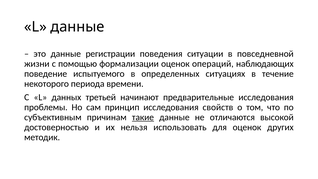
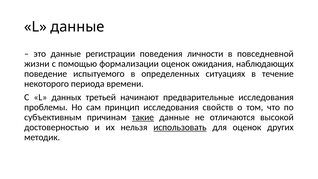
ситуации: ситуации -> личности
операций: операций -> ожидания
использовать underline: none -> present
